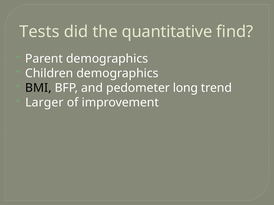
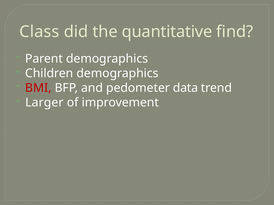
Tests: Tests -> Class
BMI colour: black -> red
long: long -> data
